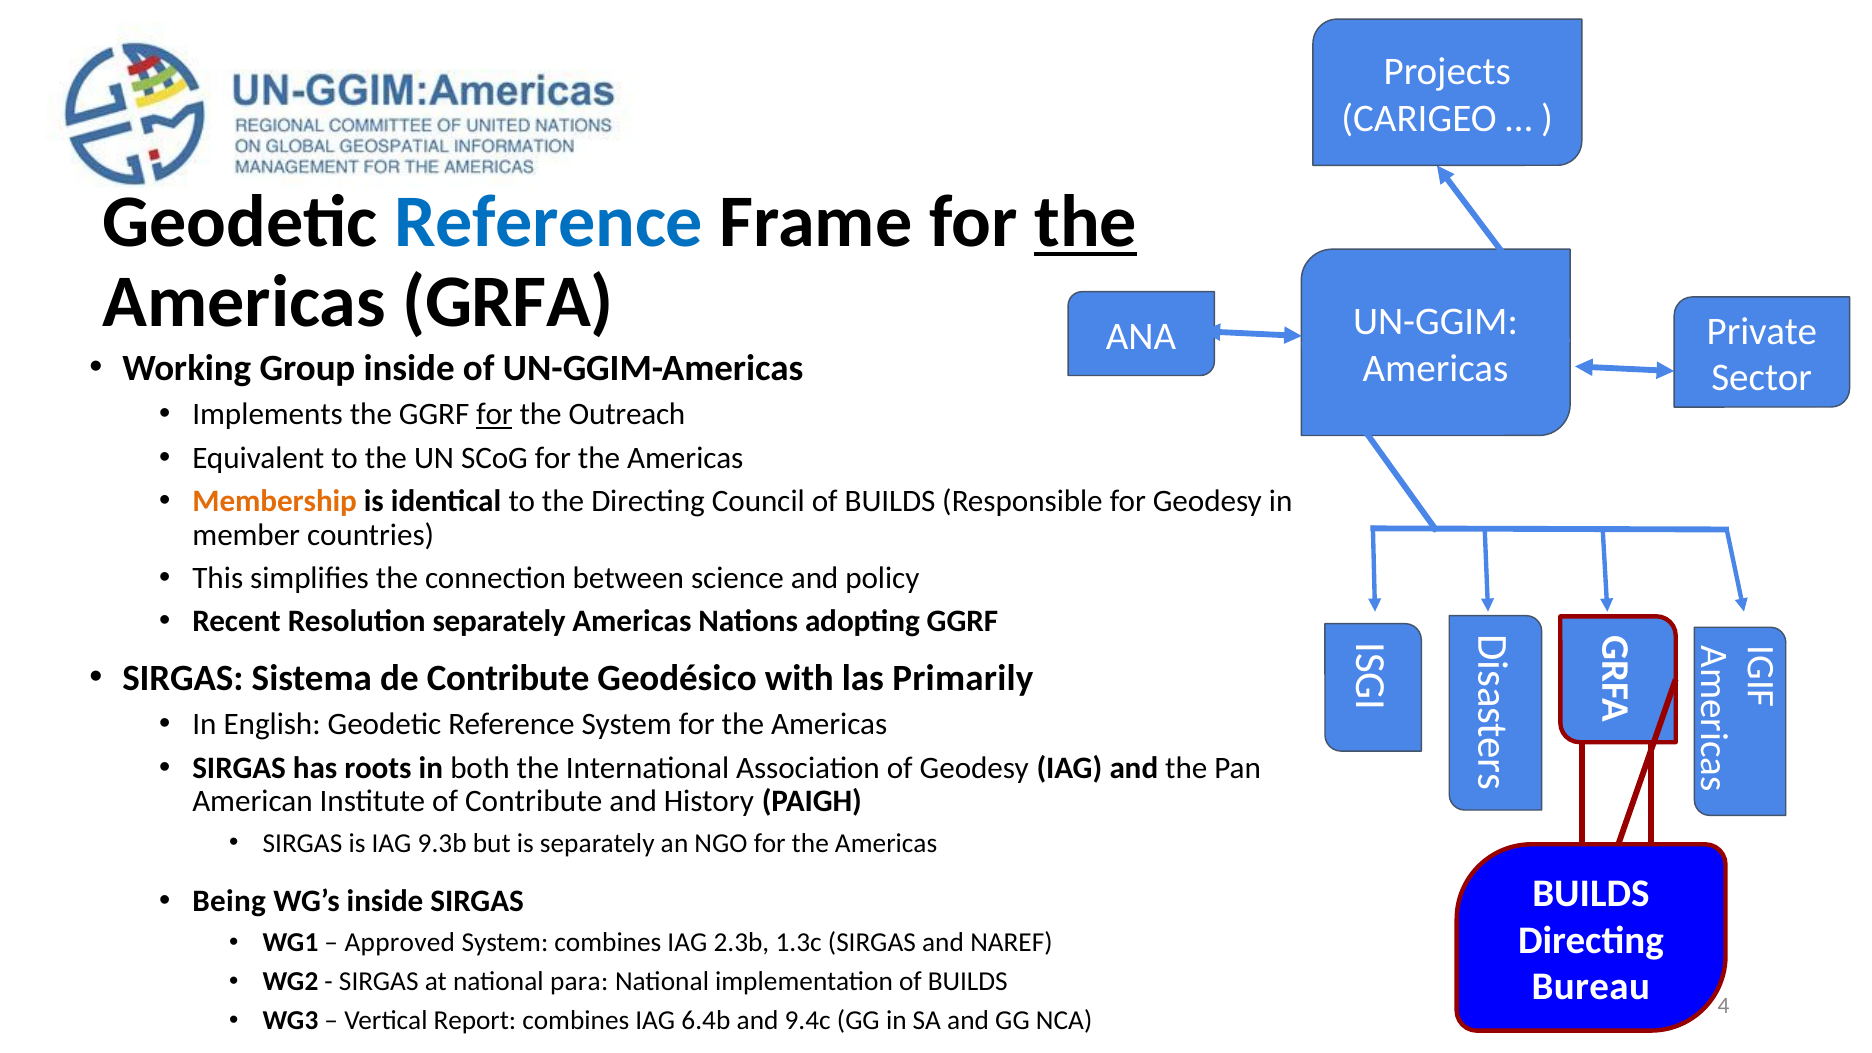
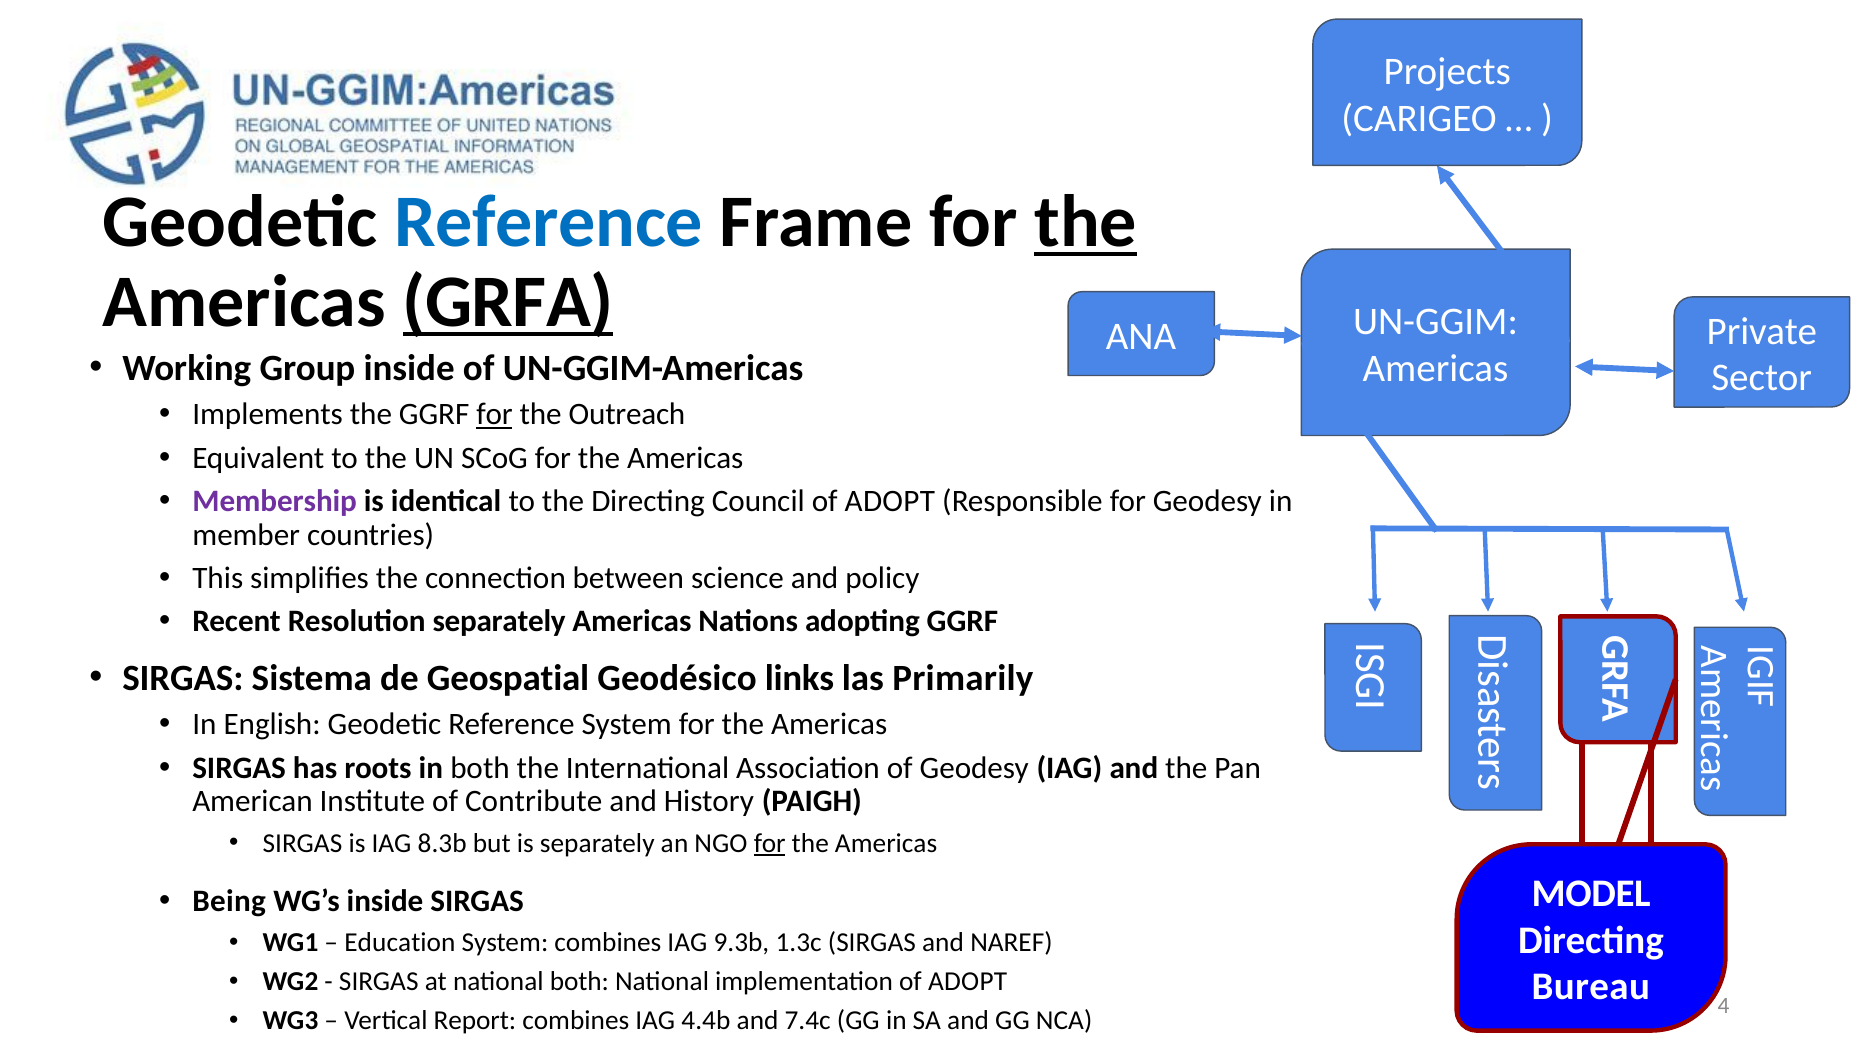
GRFA underline: none -> present
Membership colour: orange -> purple
Council of BUILDS: BUILDS -> ADOPT
de Contribute: Contribute -> Geospatial
with: with -> links
9.3b: 9.3b -> 8.3b
for at (770, 843) underline: none -> present
BUILDS at (1591, 893): BUILDS -> MODEL
Approved: Approved -> Education
2.3b: 2.3b -> 9.3b
national para: para -> both
implementation of BUILDS: BUILDS -> ADOPT
6.4b: 6.4b -> 4.4b
9.4c: 9.4c -> 7.4c
